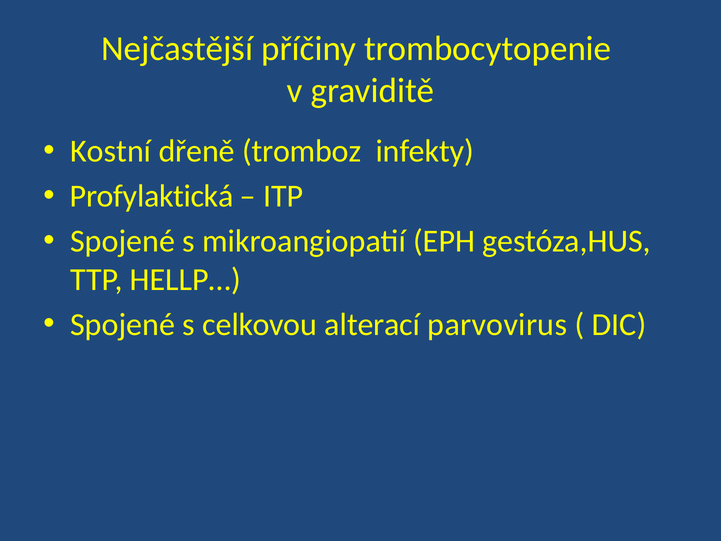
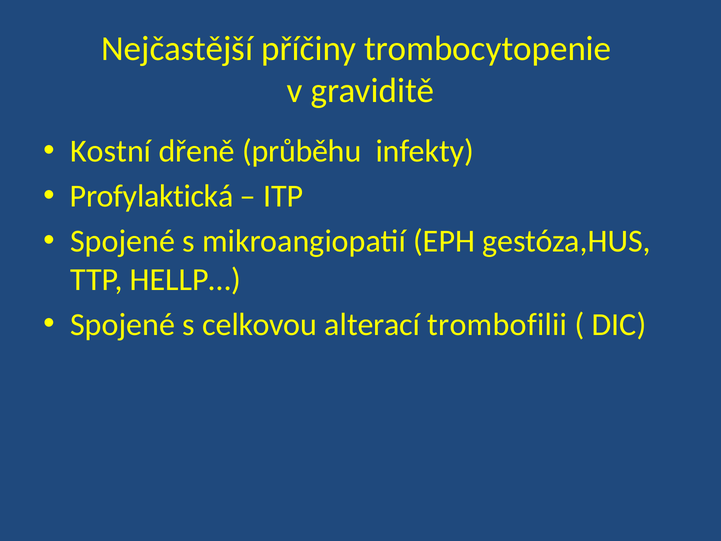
tromboz: tromboz -> průběhu
parvovirus: parvovirus -> trombofilii
